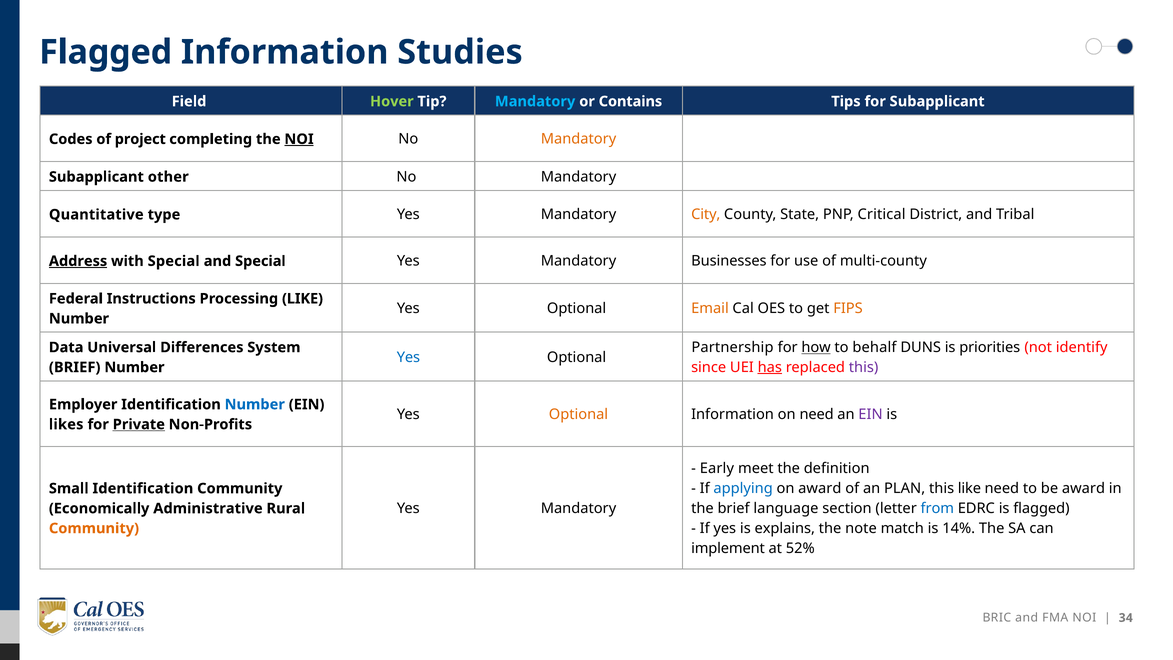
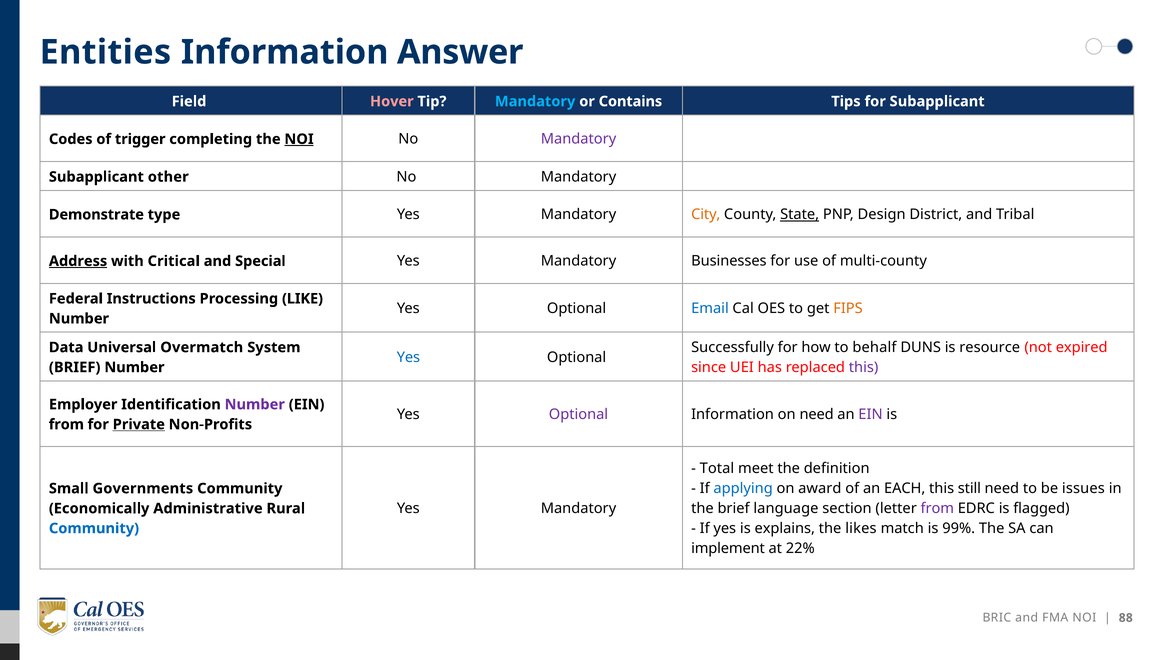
Flagged at (106, 52): Flagged -> Entities
Studies: Studies -> Answer
Hover colour: light green -> pink
project: project -> trigger
Mandatory at (579, 139) colour: orange -> purple
Quantitative: Quantitative -> Demonstrate
State underline: none -> present
Critical: Critical -> Design
with Special: Special -> Critical
Email colour: orange -> blue
Partnership: Partnership -> Successfully
how underline: present -> none
priorities: priorities -> resource
identify: identify -> expired
Differences: Differences -> Overmatch
has underline: present -> none
Number at (255, 404) colour: blue -> purple
Optional at (579, 414) colour: orange -> purple
likes at (66, 424): likes -> from
Early: Early -> Total
PLAN: PLAN -> EACH
this like: like -> still
be award: award -> issues
Small Identification: Identification -> Governments
from at (937, 508) colour: blue -> purple
note: note -> likes
14%: 14% -> 99%
Community at (94, 528) colour: orange -> blue
52%: 52% -> 22%
34: 34 -> 88
